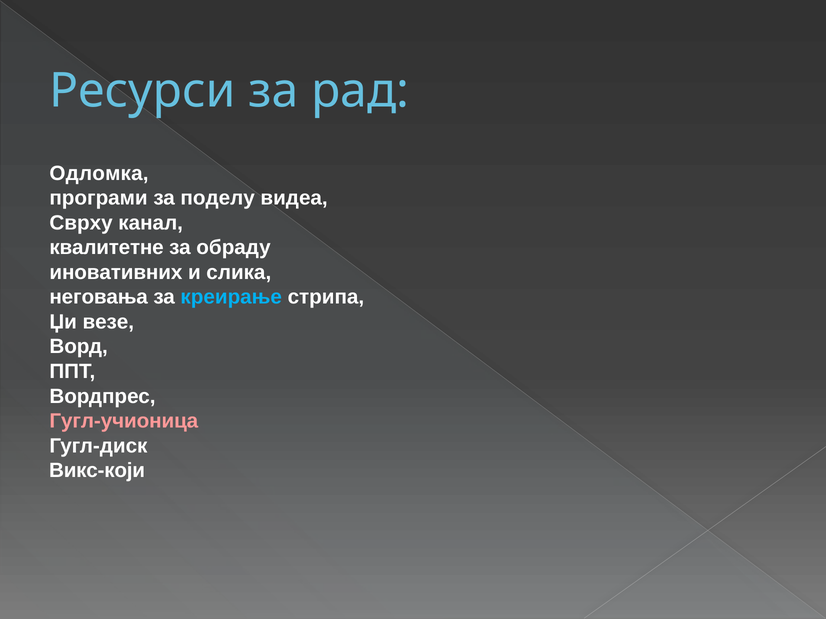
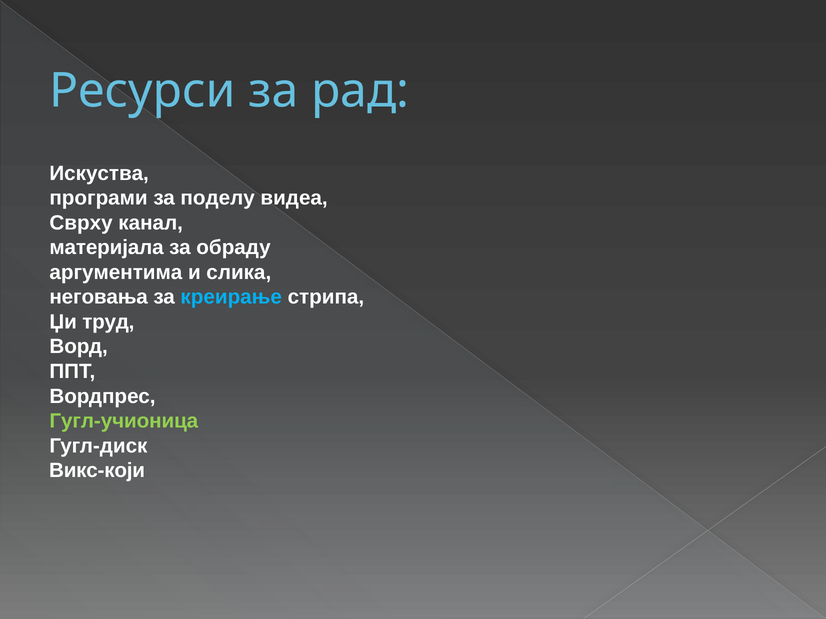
Одломка: Одломка -> Искуства
квалитетне: квалитетне -> материјала
иновативних: иновативних -> аргументима
везе: везе -> труд
Гугл-учионица colour: pink -> light green
